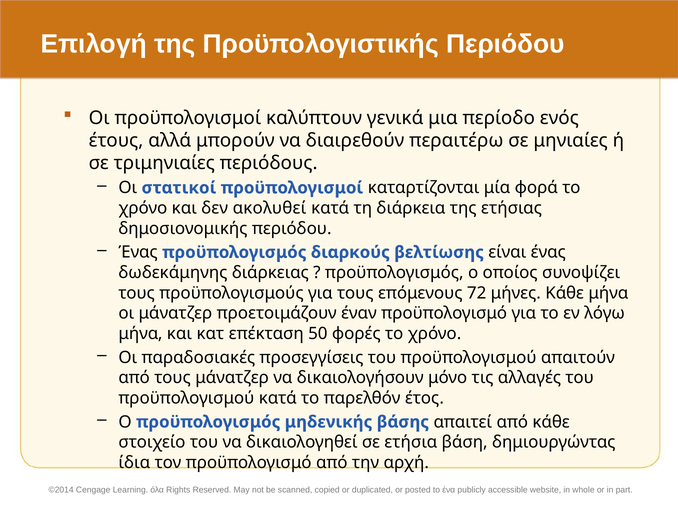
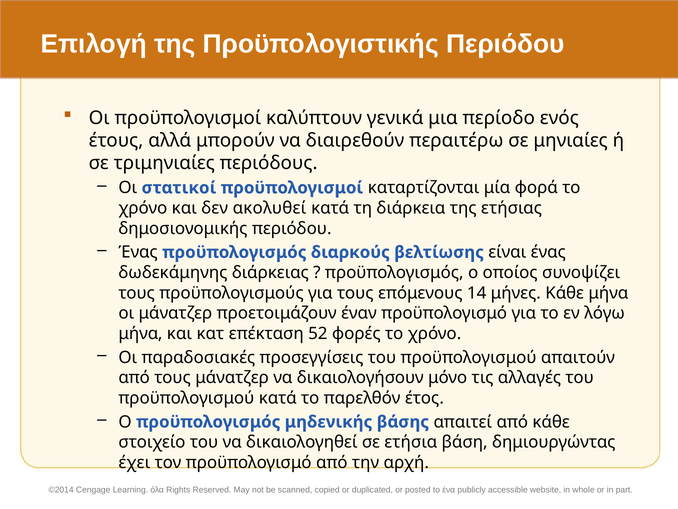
72: 72 -> 14
50: 50 -> 52
ίδια: ίδια -> έχει
